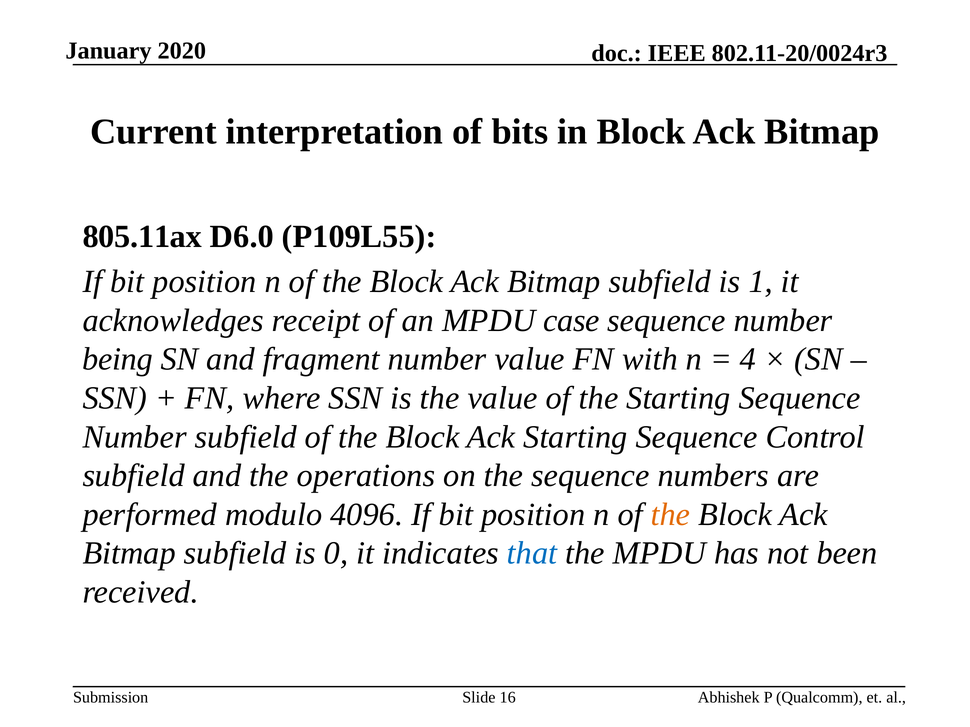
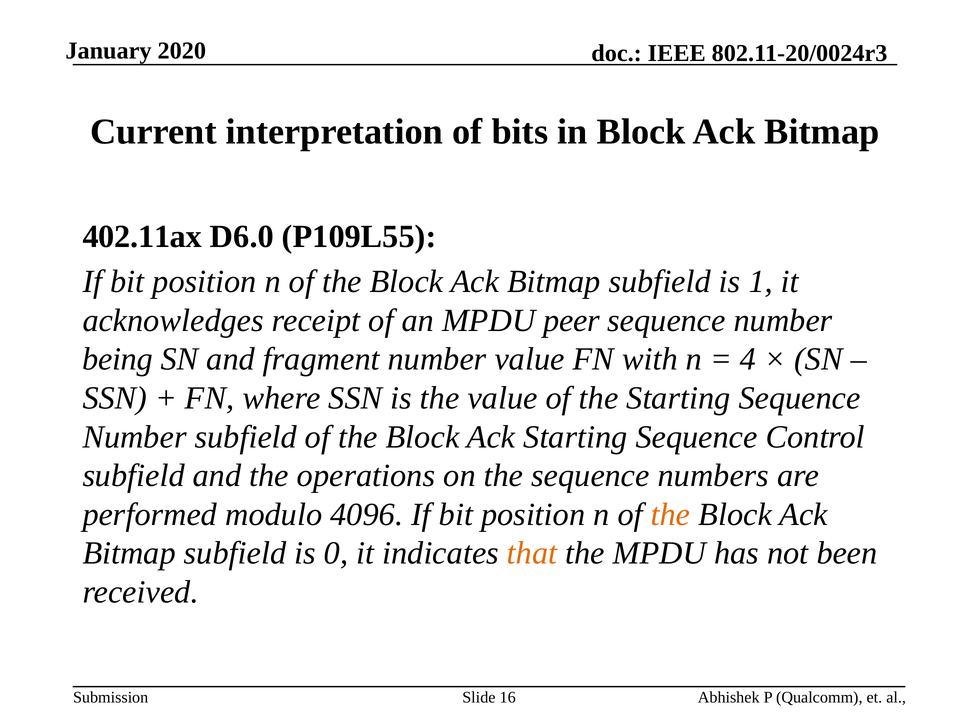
805.11ax: 805.11ax -> 402.11ax
case: case -> peer
that colour: blue -> orange
